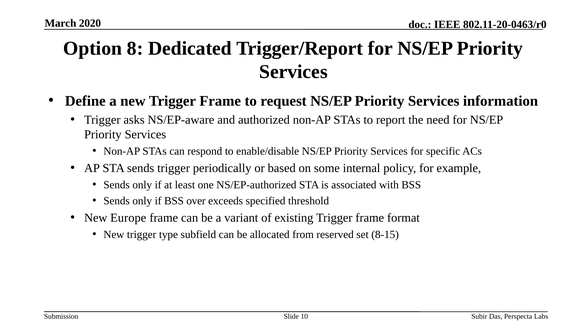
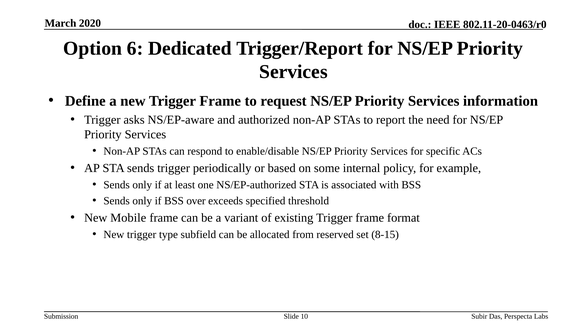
8: 8 -> 6
Europe: Europe -> Mobile
